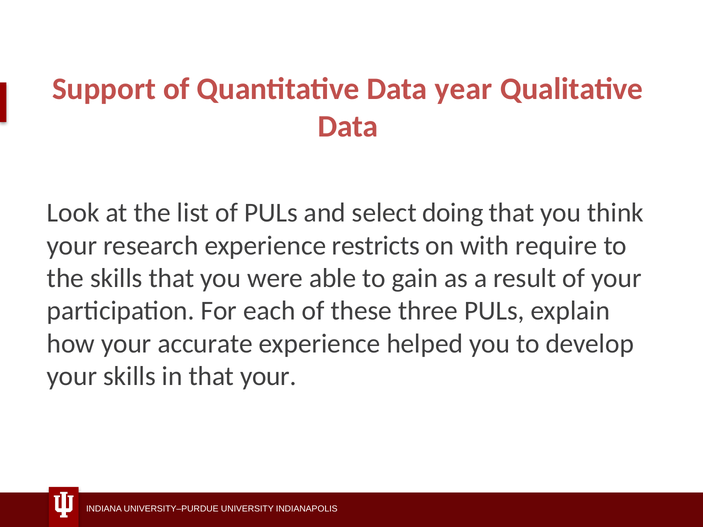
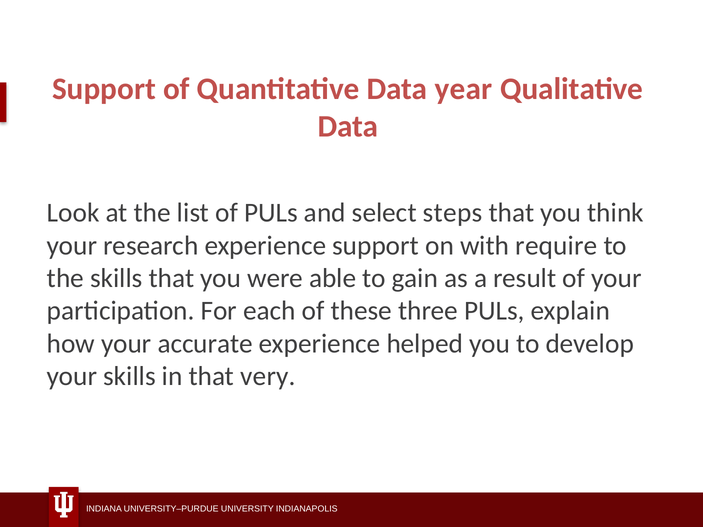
doing: doing -> steps
experience restricts: restricts -> support
that your: your -> very
